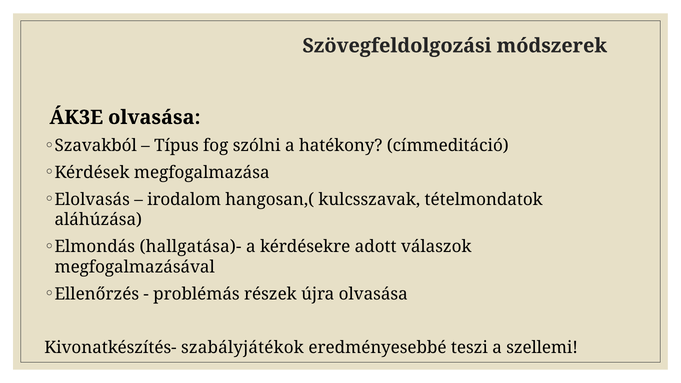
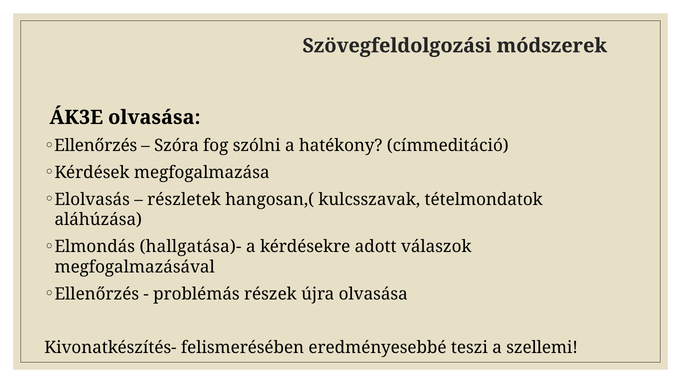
Szavakból at (96, 146): Szavakból -> Ellenőrzés
Típus: Típus -> Szóra
irodalom: irodalom -> részletek
szabályjátékok: szabályjátékok -> felismerésében
